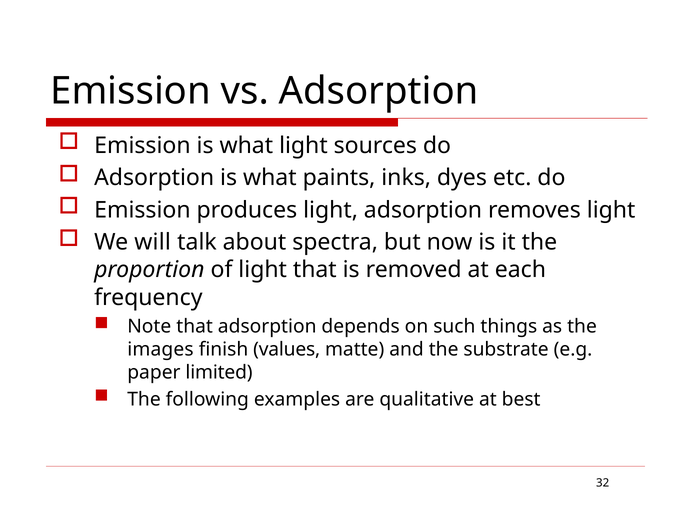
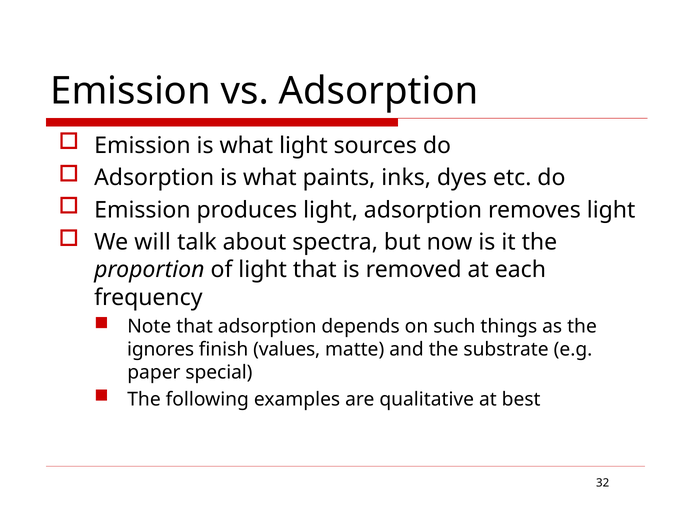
images: images -> ignores
limited: limited -> special
